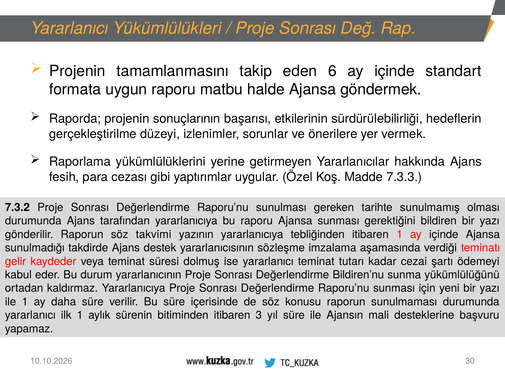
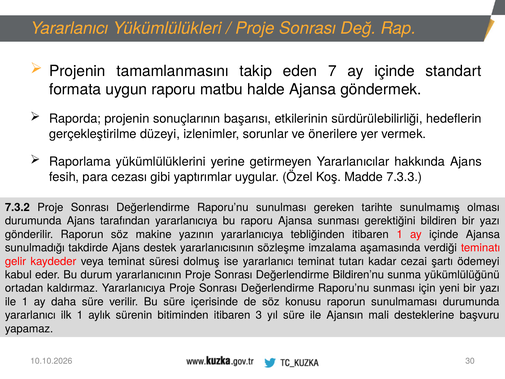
6: 6 -> 7
takvimi: takvimi -> makine
